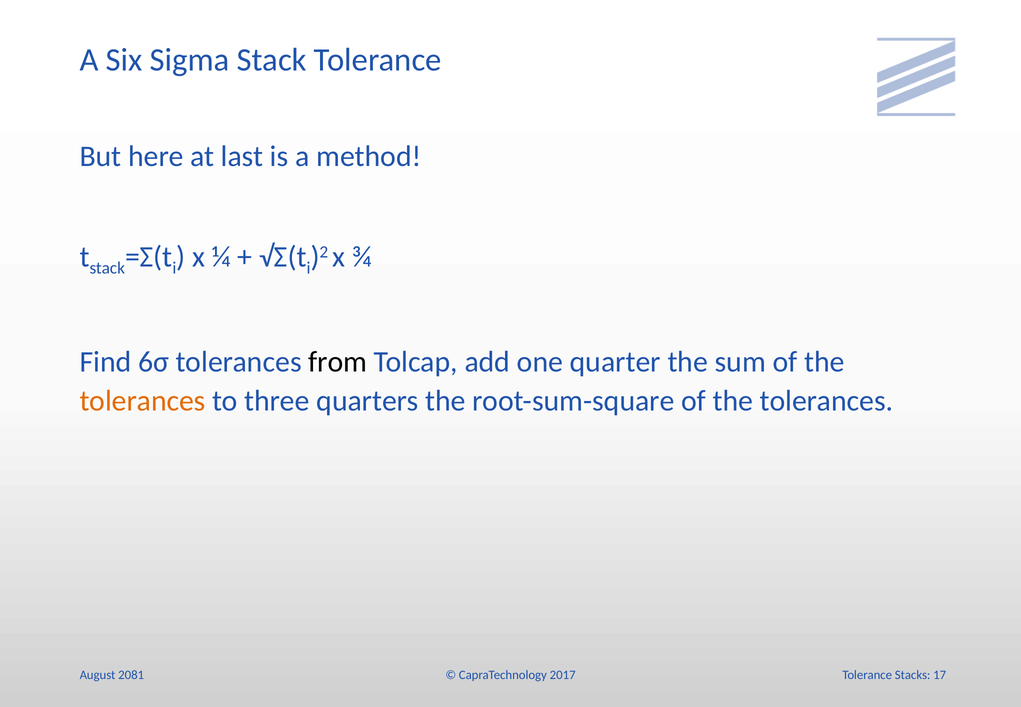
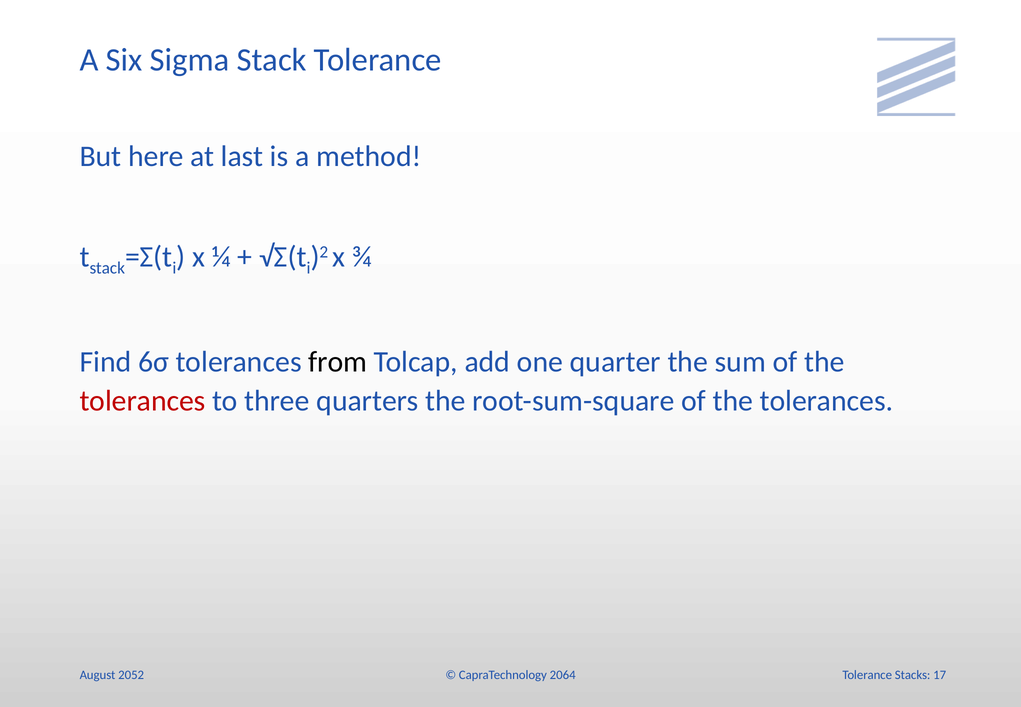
tolerances at (143, 401) colour: orange -> red
2017: 2017 -> 2064
2081: 2081 -> 2052
